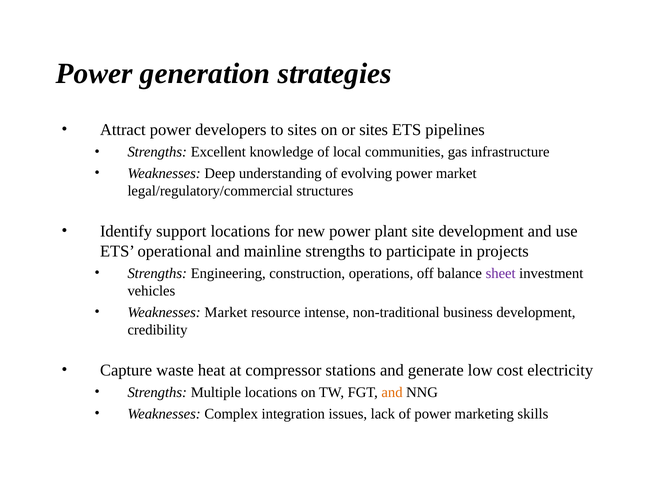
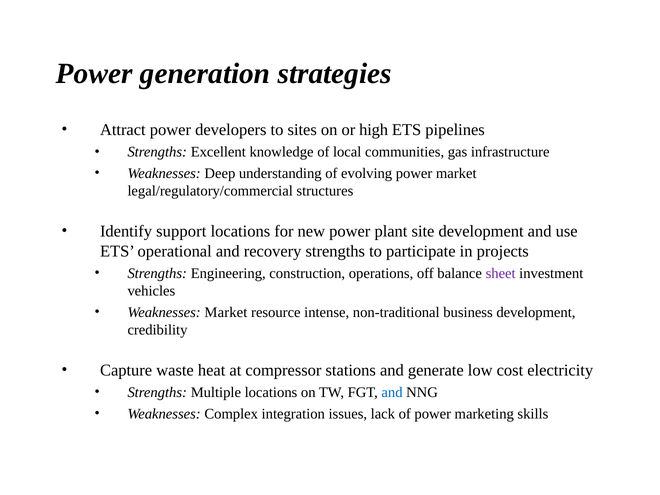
or sites: sites -> high
mainline: mainline -> recovery
and at (392, 393) colour: orange -> blue
